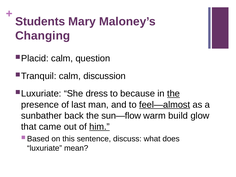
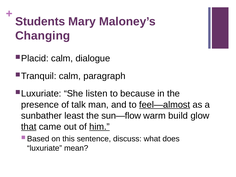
question: question -> dialogue
discussion: discussion -> paragraph
dress: dress -> listen
the at (174, 94) underline: present -> none
last: last -> talk
back: back -> least
that underline: none -> present
